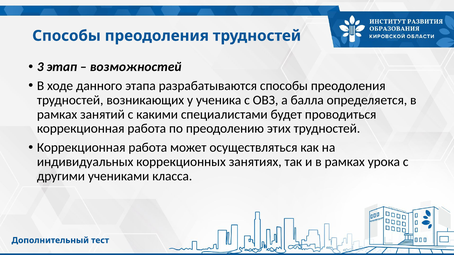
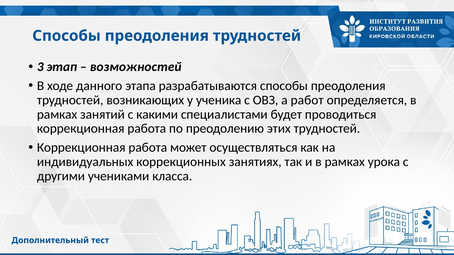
балла: балла -> работ
